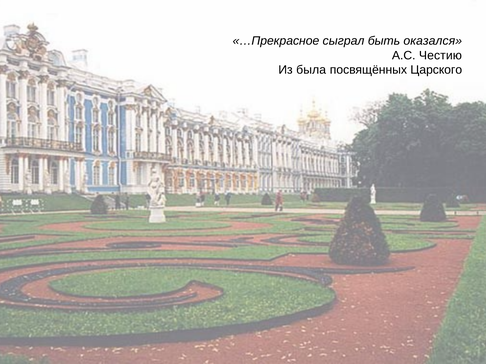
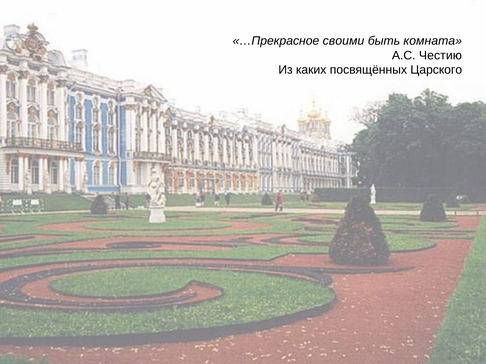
сыграл: сыграл -> своими
оказался: оказался -> комната
была: была -> каких
